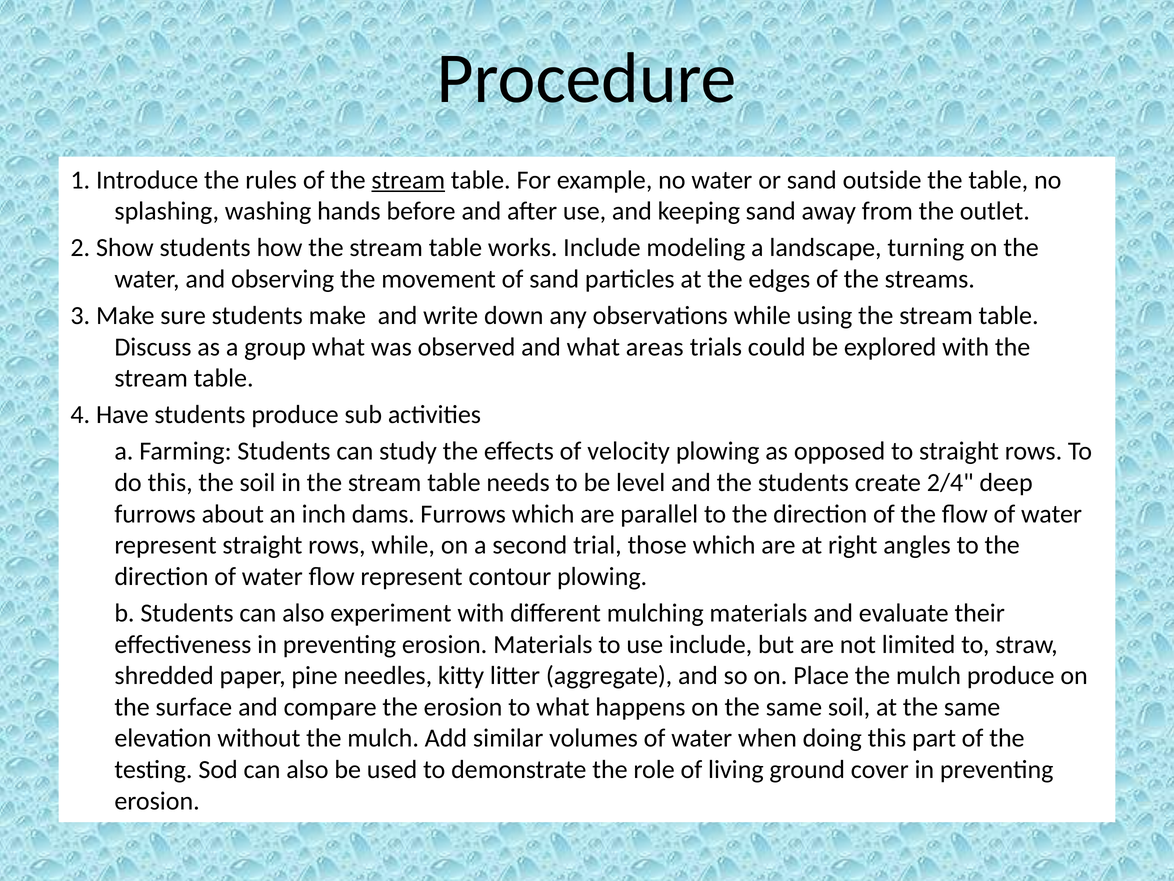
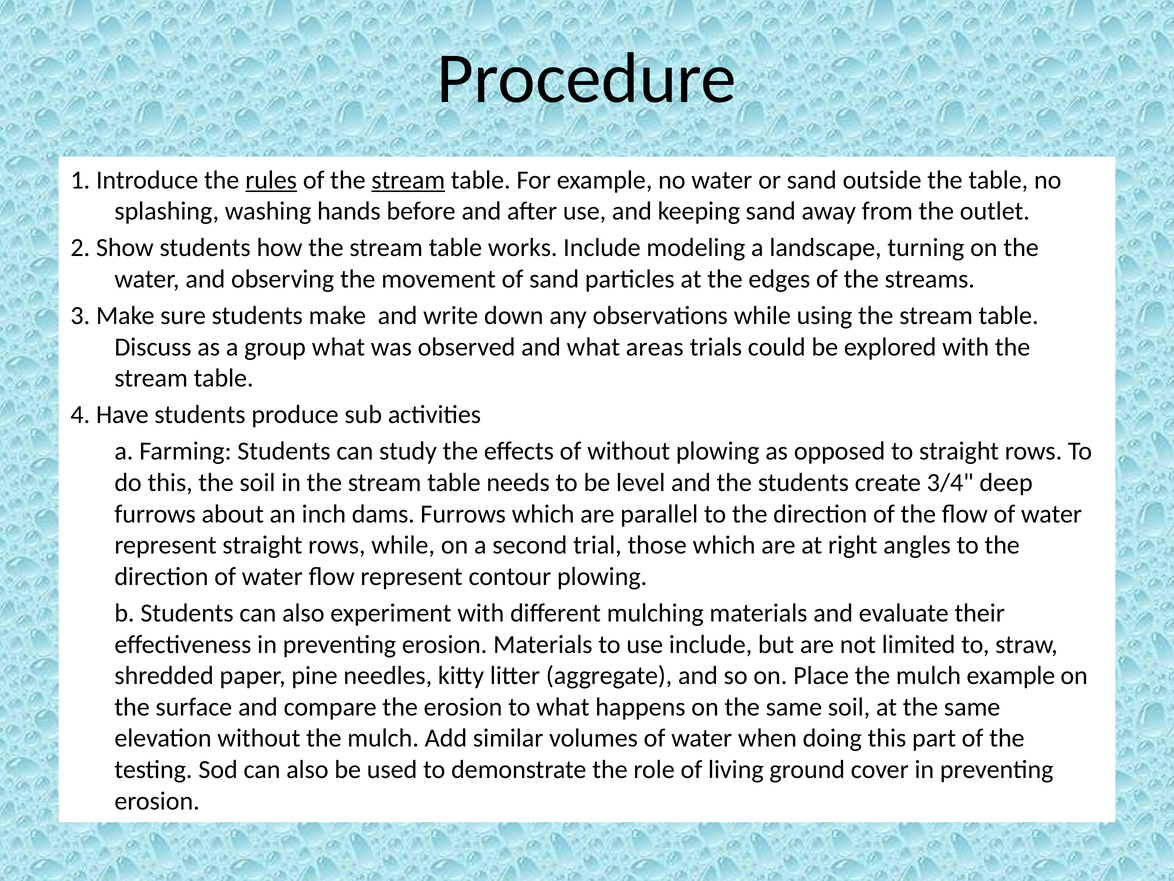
rules underline: none -> present
of velocity: velocity -> without
2/4: 2/4 -> 3/4
mulch produce: produce -> example
